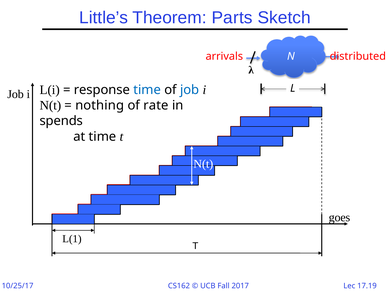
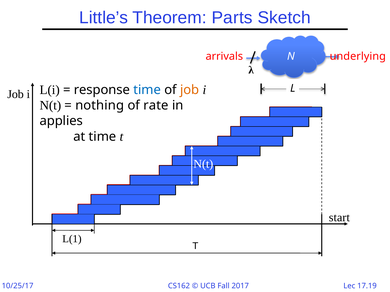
distributed: distributed -> underlying
job at (190, 90) colour: blue -> orange
spends: spends -> applies
goes: goes -> start
